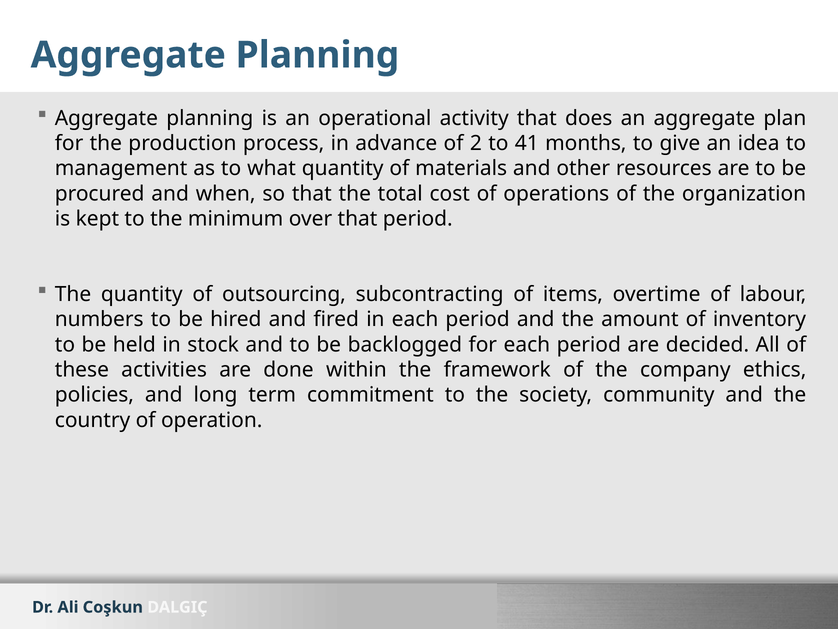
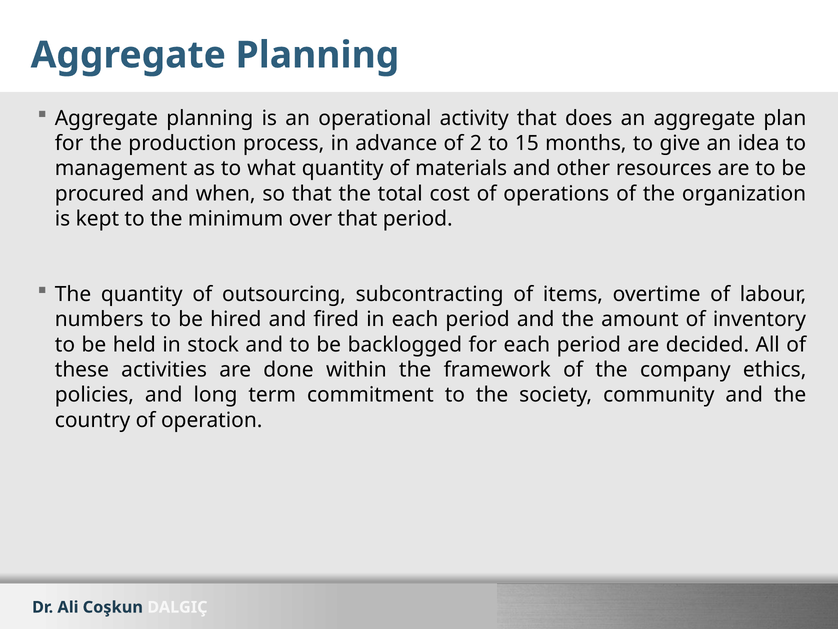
41: 41 -> 15
